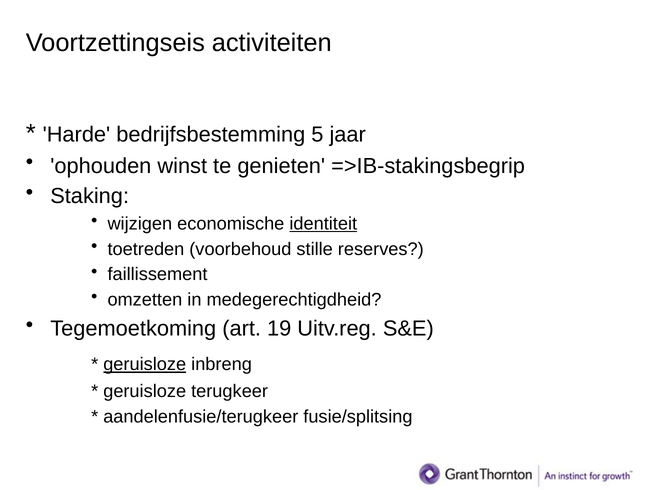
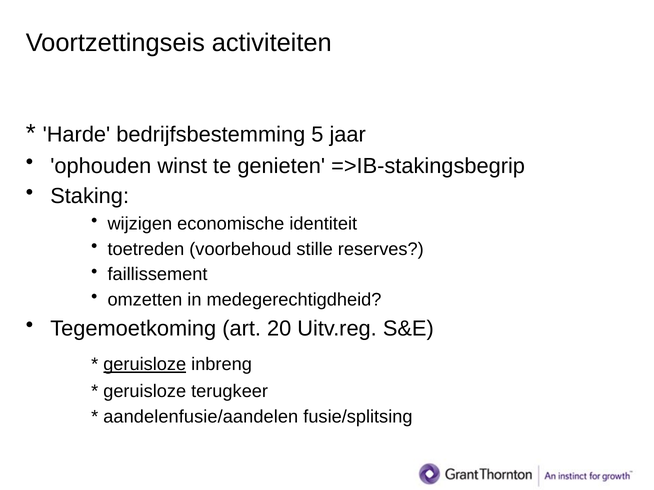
identiteit underline: present -> none
19: 19 -> 20
aandelenfusie/terugkeer: aandelenfusie/terugkeer -> aandelenfusie/aandelen
